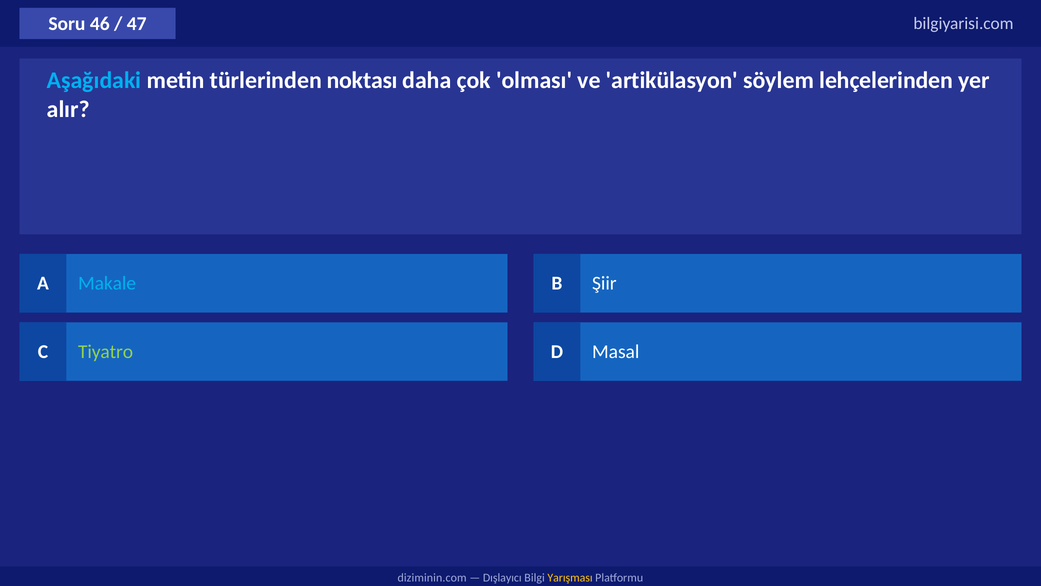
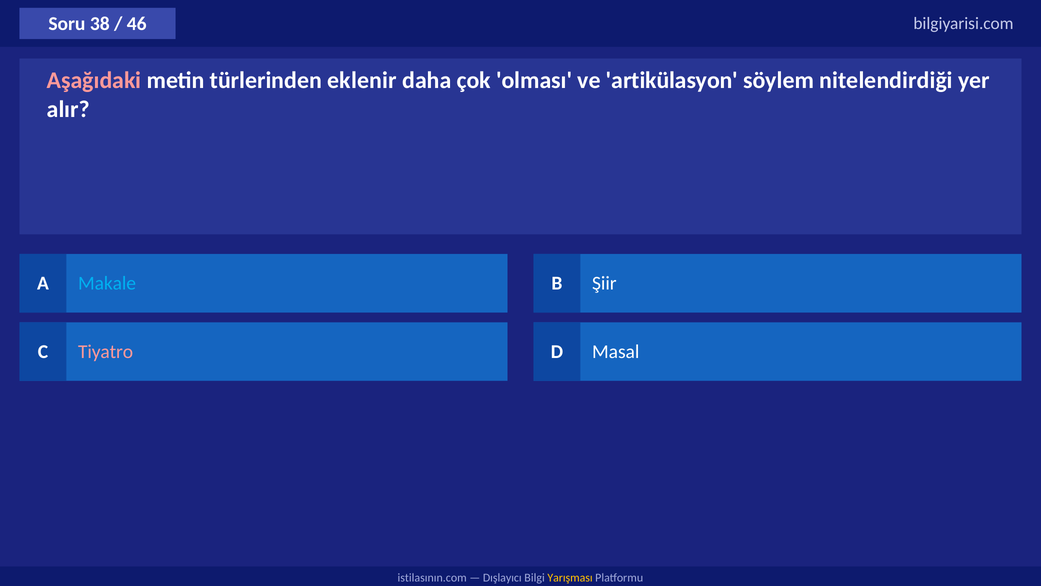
46: 46 -> 38
47: 47 -> 46
Aşağıdaki colour: light blue -> pink
noktası: noktası -> eklenir
lehçelerinden: lehçelerinden -> nitelendirdiği
Tiyatro colour: light green -> pink
diziminin.com: diziminin.com -> istilasının.com
